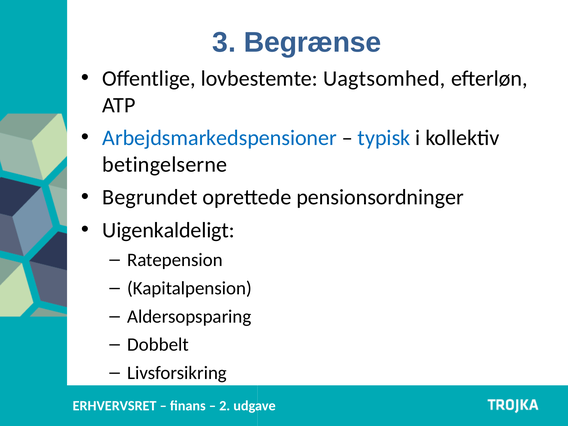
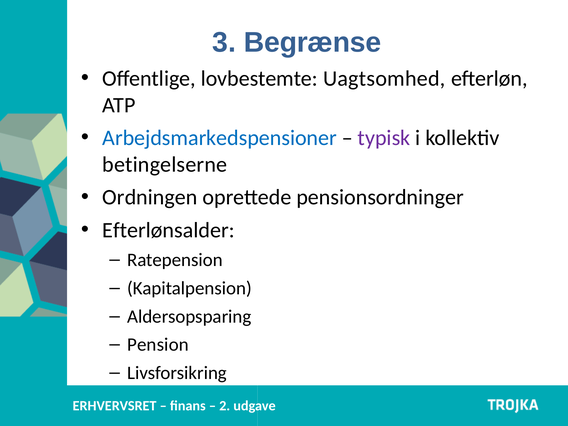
typisk colour: blue -> purple
Begrundet: Begrundet -> Ordningen
Uigenkaldeligt: Uigenkaldeligt -> Efterlønsalder
Dobbelt: Dobbelt -> Pension
